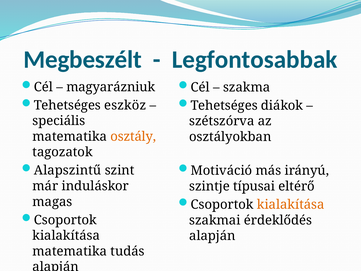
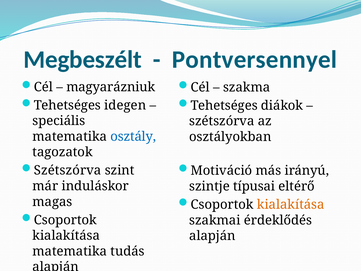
Legfontosabbak: Legfontosabbak -> Pontversennyel
eszköz: eszköz -> idegen
osztály colour: orange -> blue
Alapszintű at (68, 170): Alapszintű -> Szétszórva
